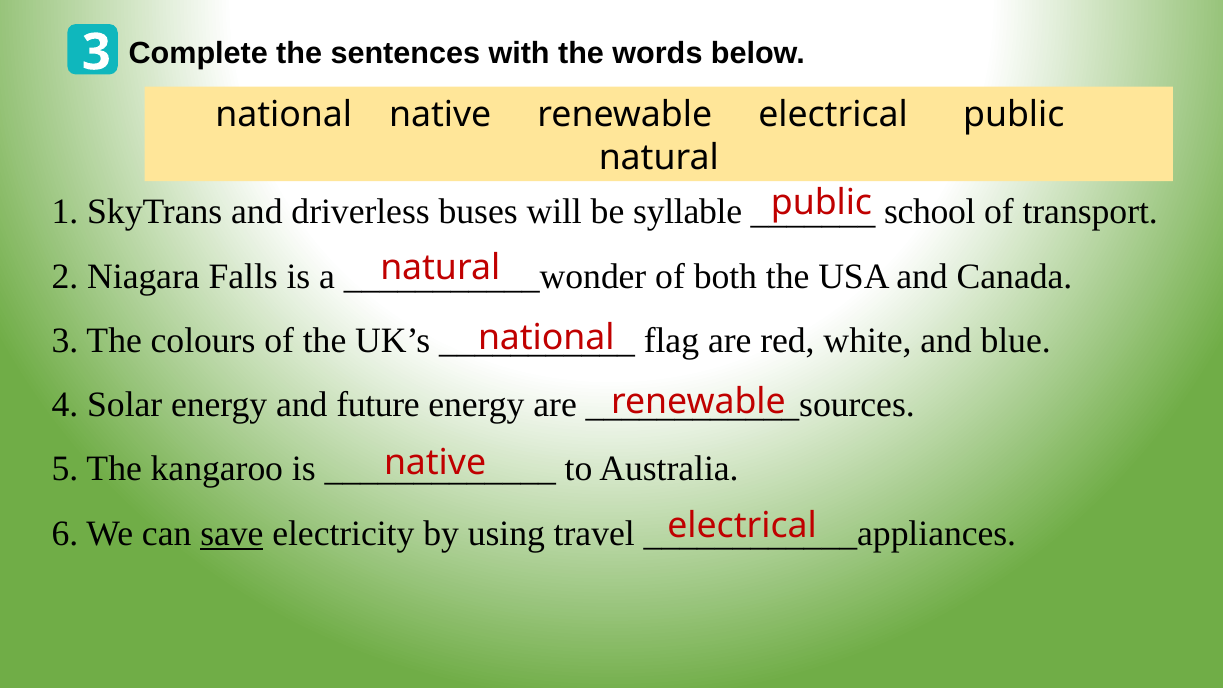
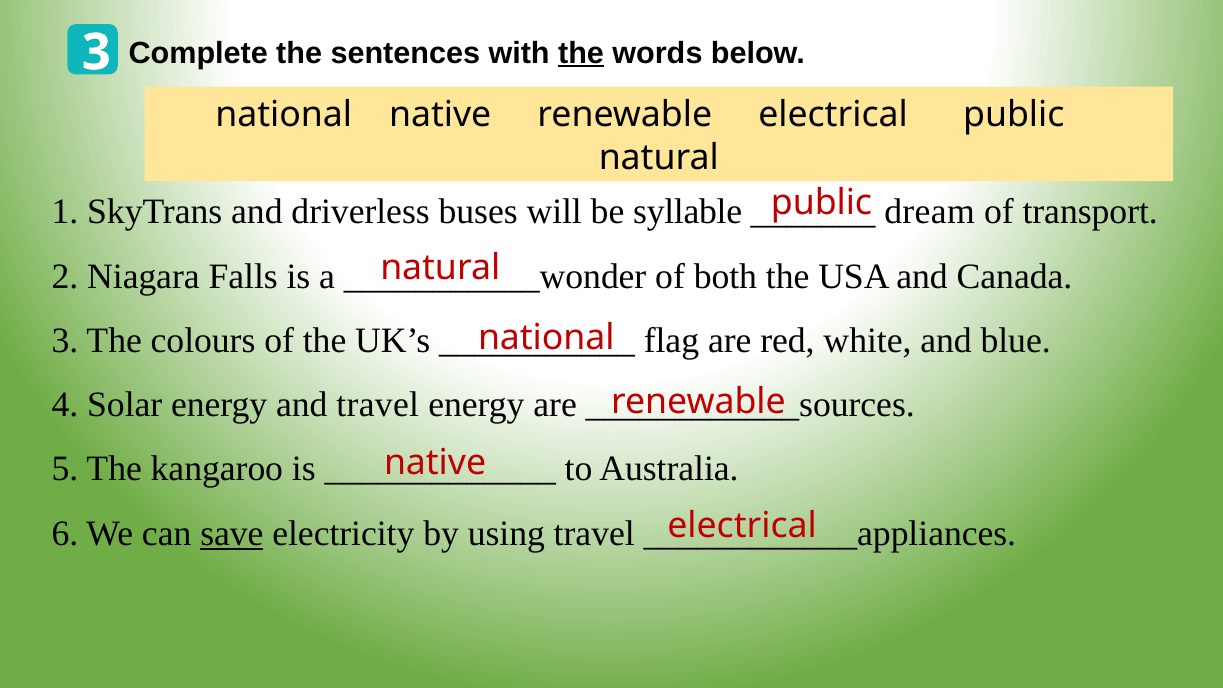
the at (581, 53) underline: none -> present
school: school -> dream
and future: future -> travel
